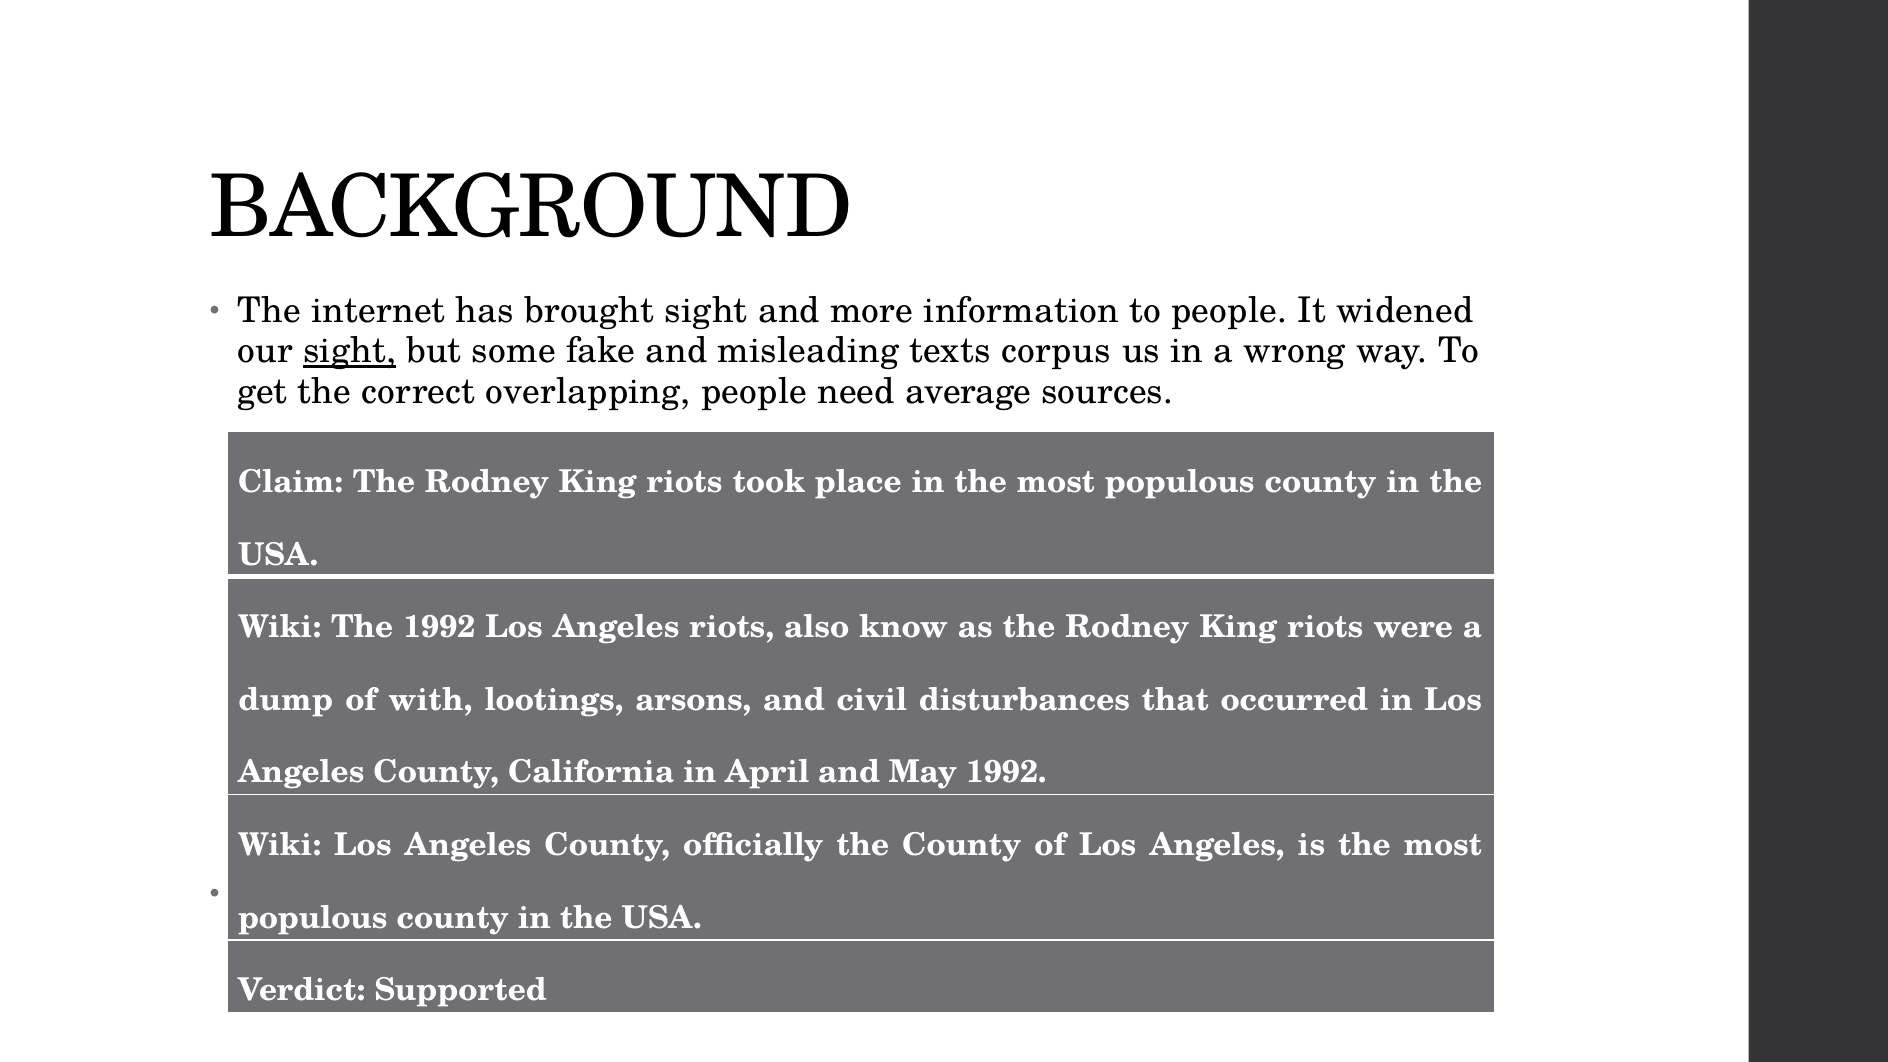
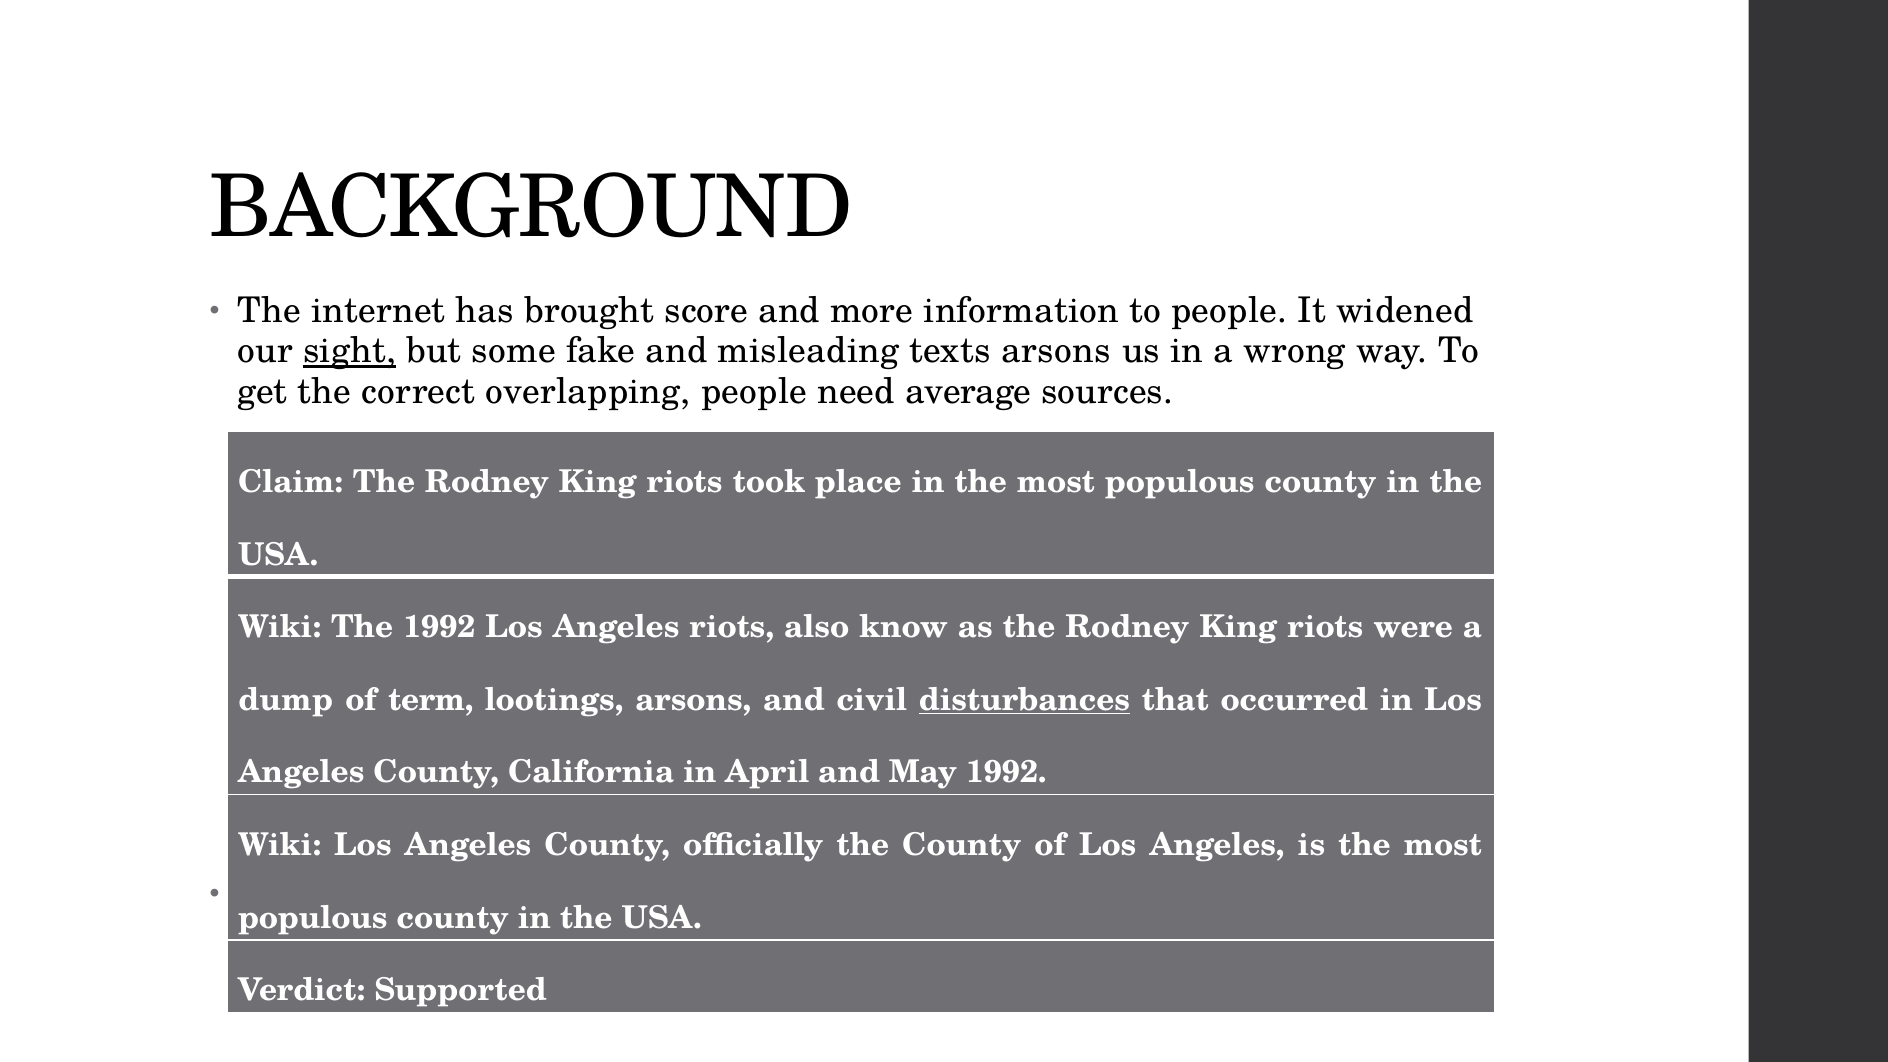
brought sight: sight -> score
texts corpus: corpus -> arsons
with: with -> term
disturbances underline: none -> present
